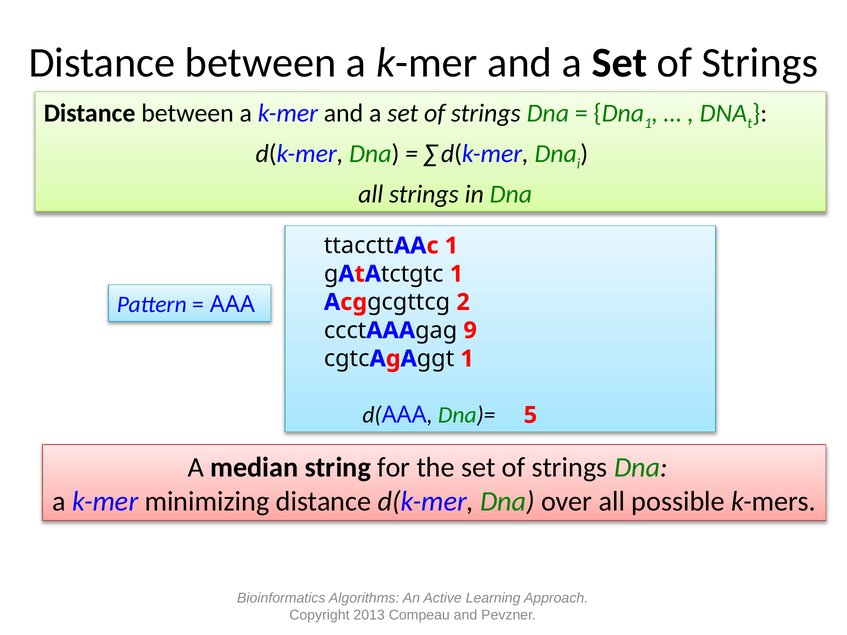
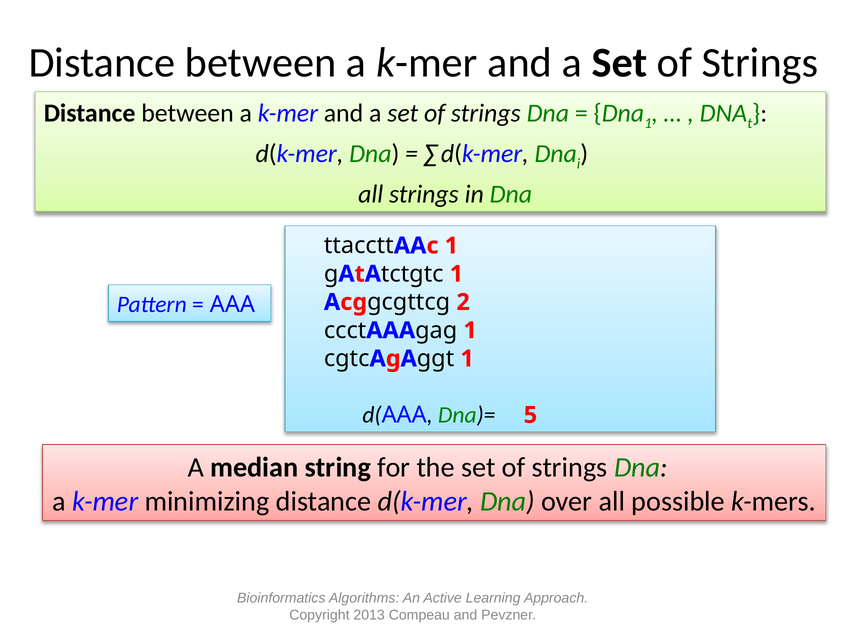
9 at (470, 331): 9 -> 1
